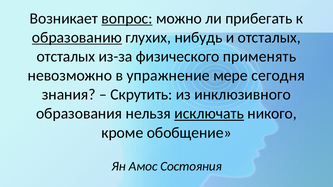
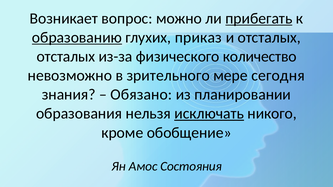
вопрос underline: present -> none
прибегать underline: none -> present
нибудь: нибудь -> приказ
применять: применять -> количество
упражнение: упражнение -> зрительного
Скрутить: Скрутить -> Обязано
инклюзивного: инклюзивного -> планировании
